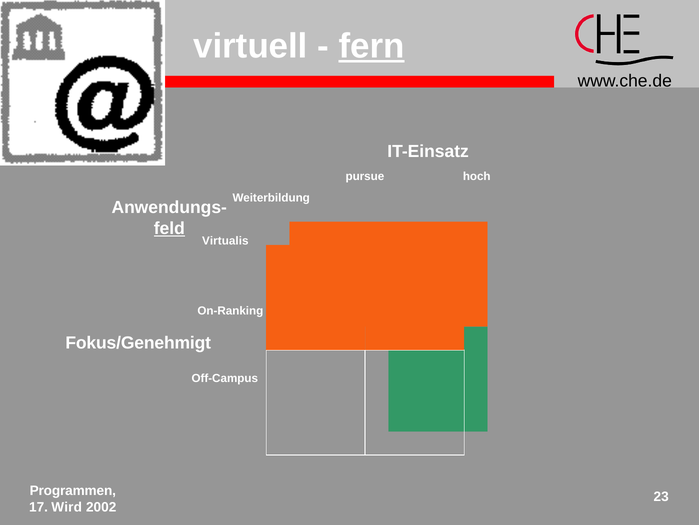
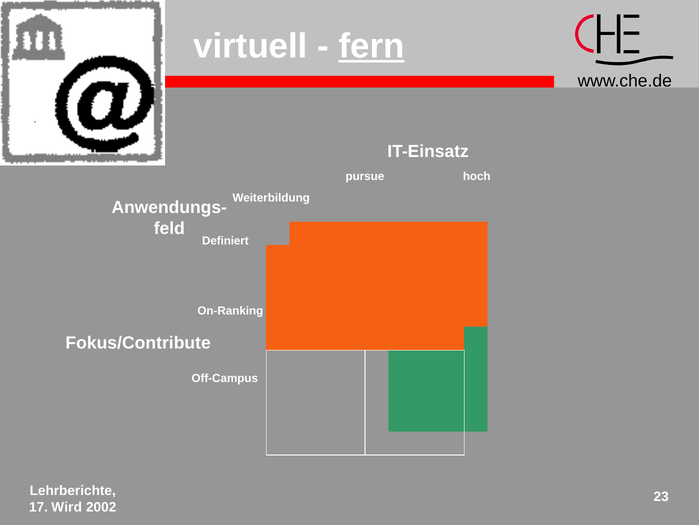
feld underline: present -> none
Virtualis: Virtualis -> Definiert
Fokus/Genehmigt: Fokus/Genehmigt -> Fokus/Contribute
Programmen: Programmen -> Lehrberichte
